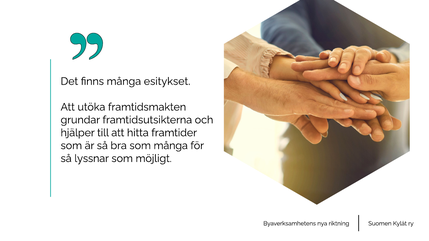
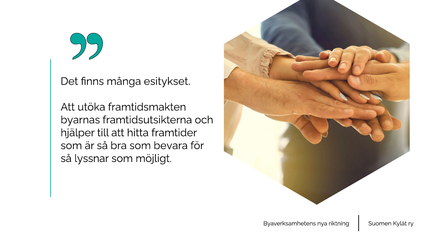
grundar: grundar -> byarnas
som många: många -> bevara
